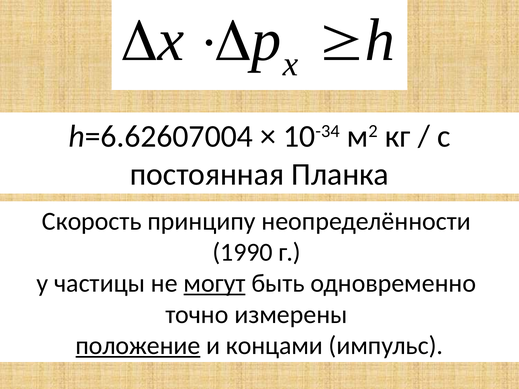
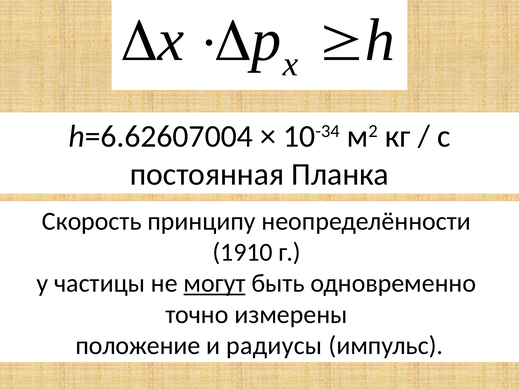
1990: 1990 -> 1910
положение underline: present -> none
концами: концами -> радиусы
